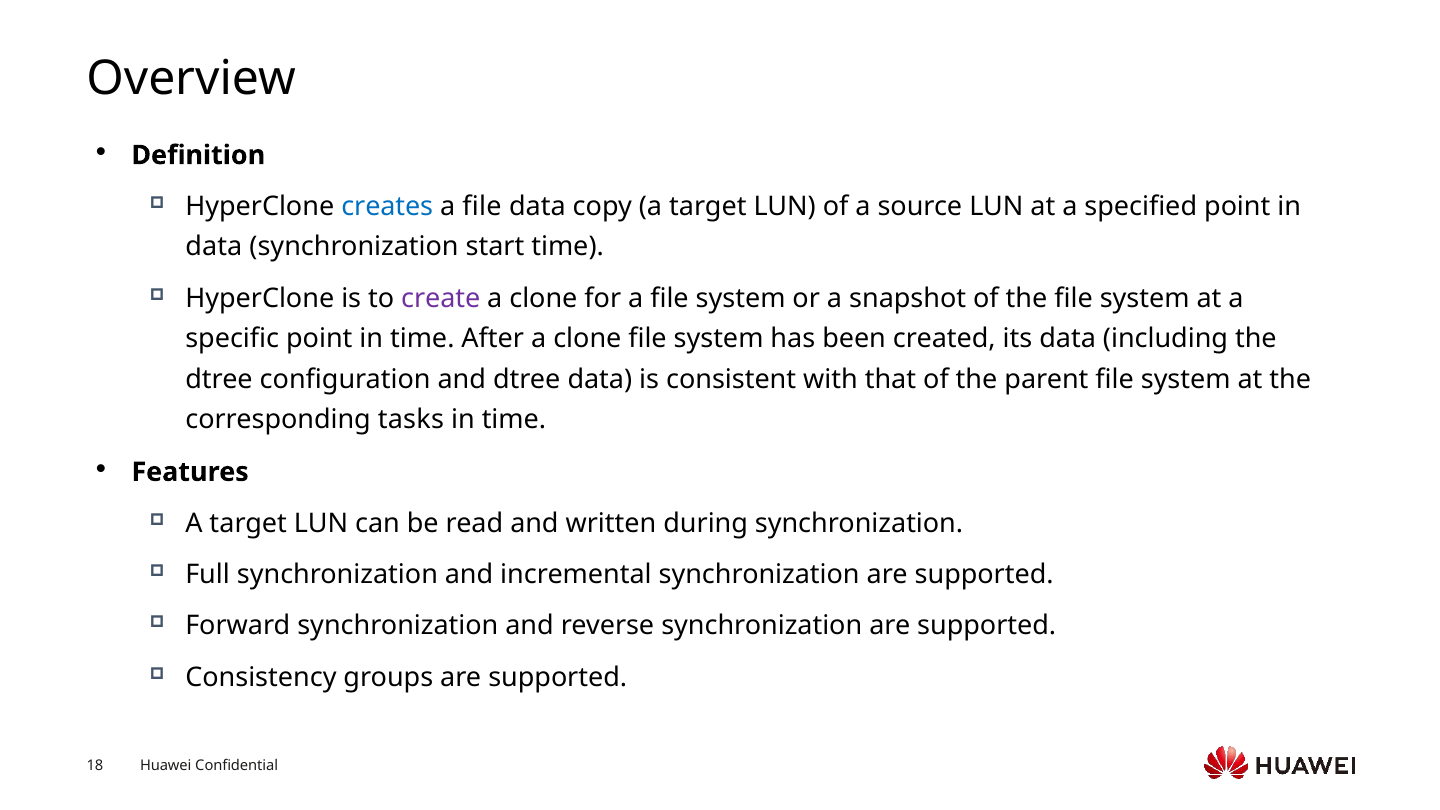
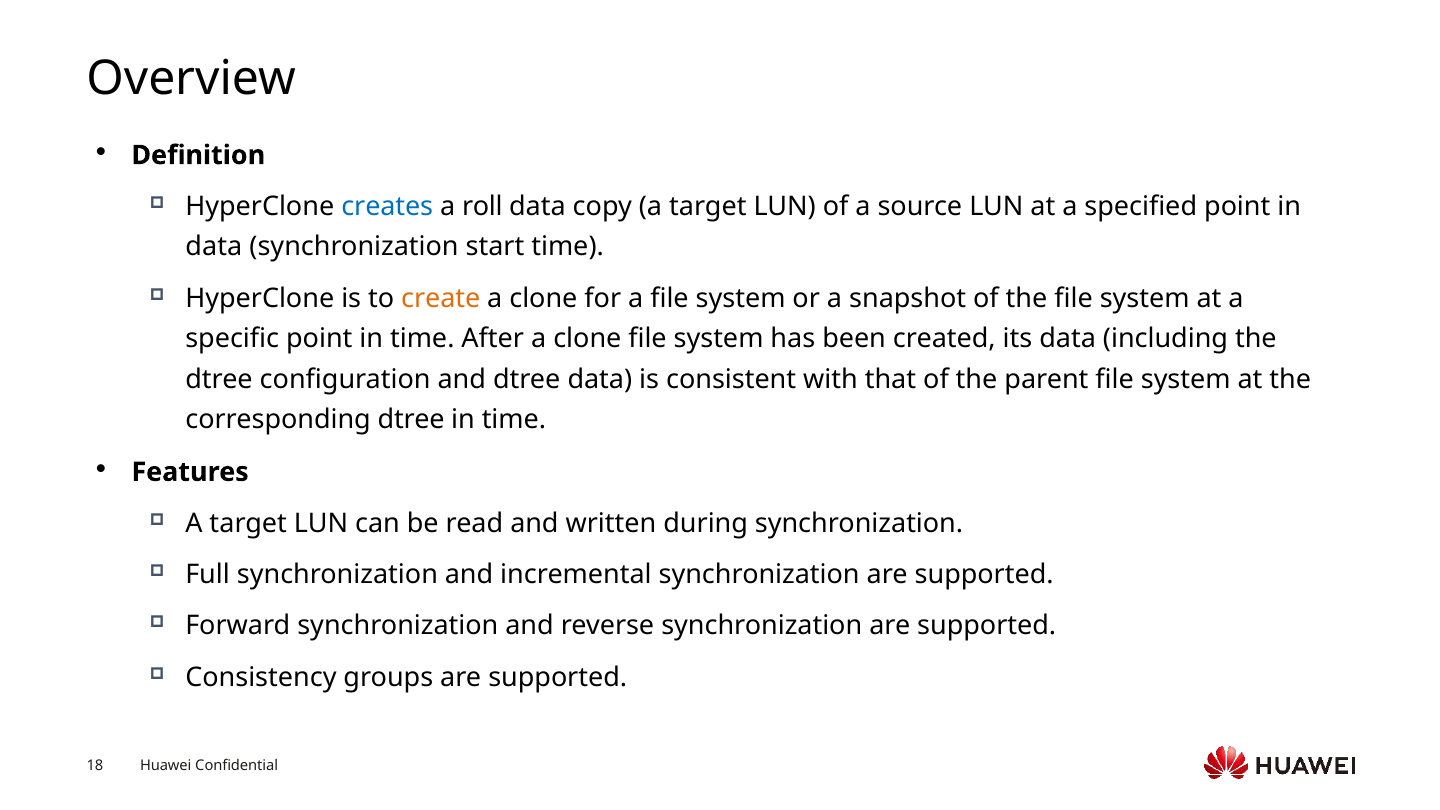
file at (482, 206): file -> roll
create colour: purple -> orange
corresponding tasks: tasks -> dtree
